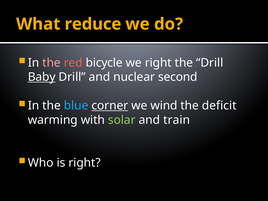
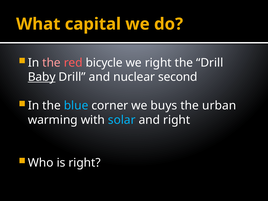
reduce: reduce -> capital
corner underline: present -> none
wind: wind -> buys
deficit: deficit -> urban
solar colour: light green -> light blue
and train: train -> right
